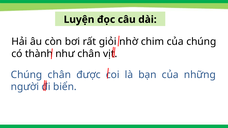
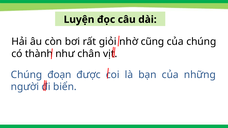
chim: chim -> cũng
Chúng chân: chân -> đoạn
